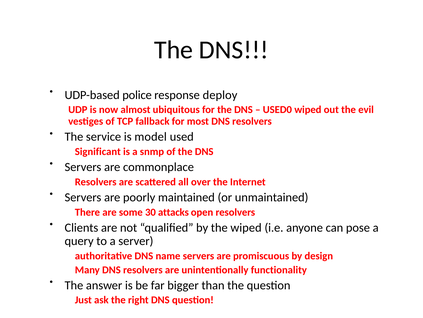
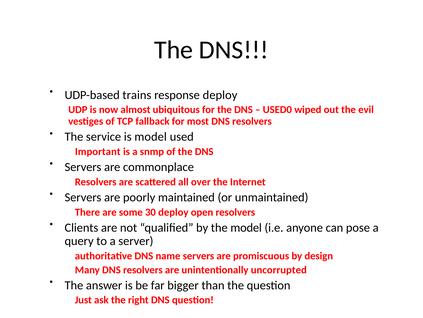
police: police -> trains
Significant: Significant -> Important
30 attacks: attacks -> deploy
the wiped: wiped -> model
functionality: functionality -> uncorrupted
